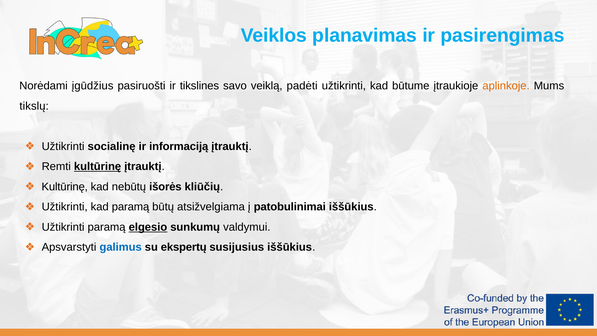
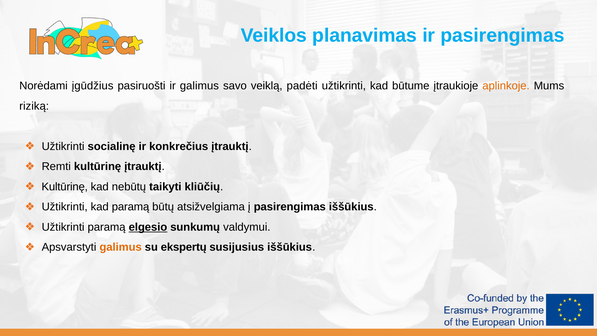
ir tikslines: tikslines -> galimus
tikslų: tikslų -> riziką
informaciją: informaciją -> konkrečius
kultūrinę at (98, 166) underline: present -> none
išorės: išorės -> taikyti
į patobulinimai: patobulinimai -> pasirengimas
galimus at (121, 247) colour: blue -> orange
